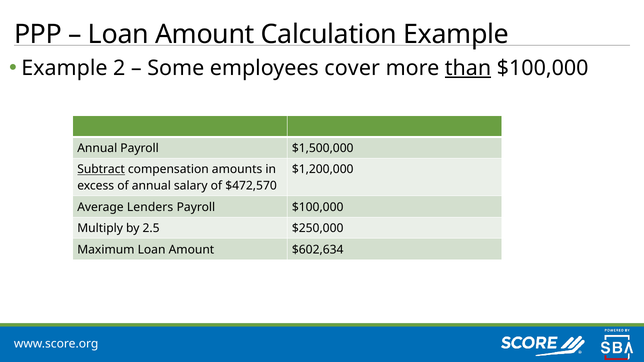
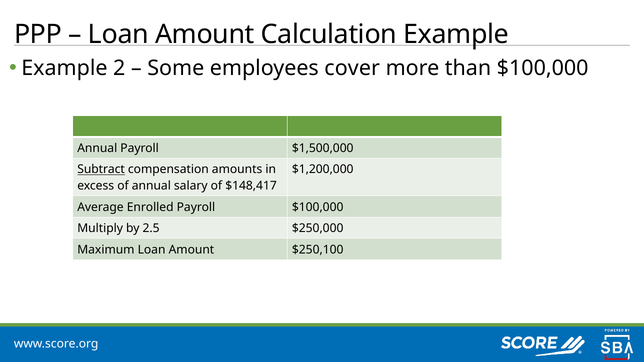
than underline: present -> none
$472,570: $472,570 -> $148,417
Lenders: Lenders -> Enrolled
$602,634: $602,634 -> $250,100
